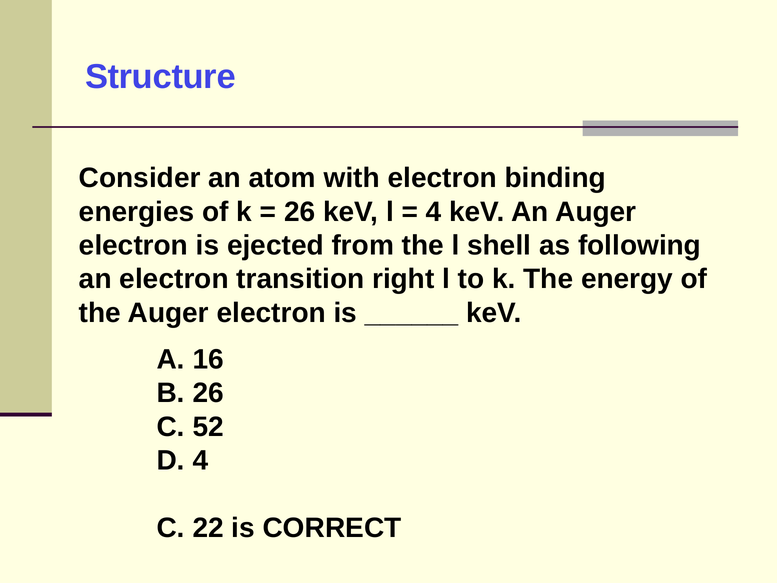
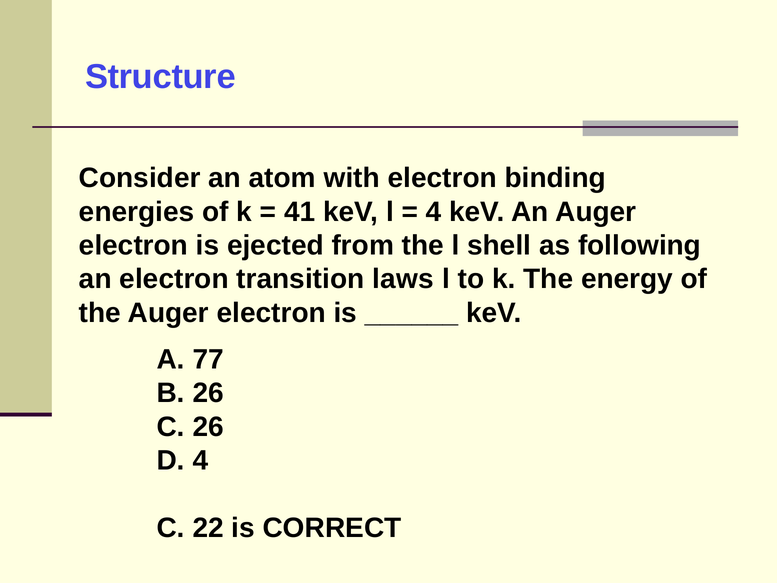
26 at (300, 212): 26 -> 41
right: right -> laws
16: 16 -> 77
C 52: 52 -> 26
